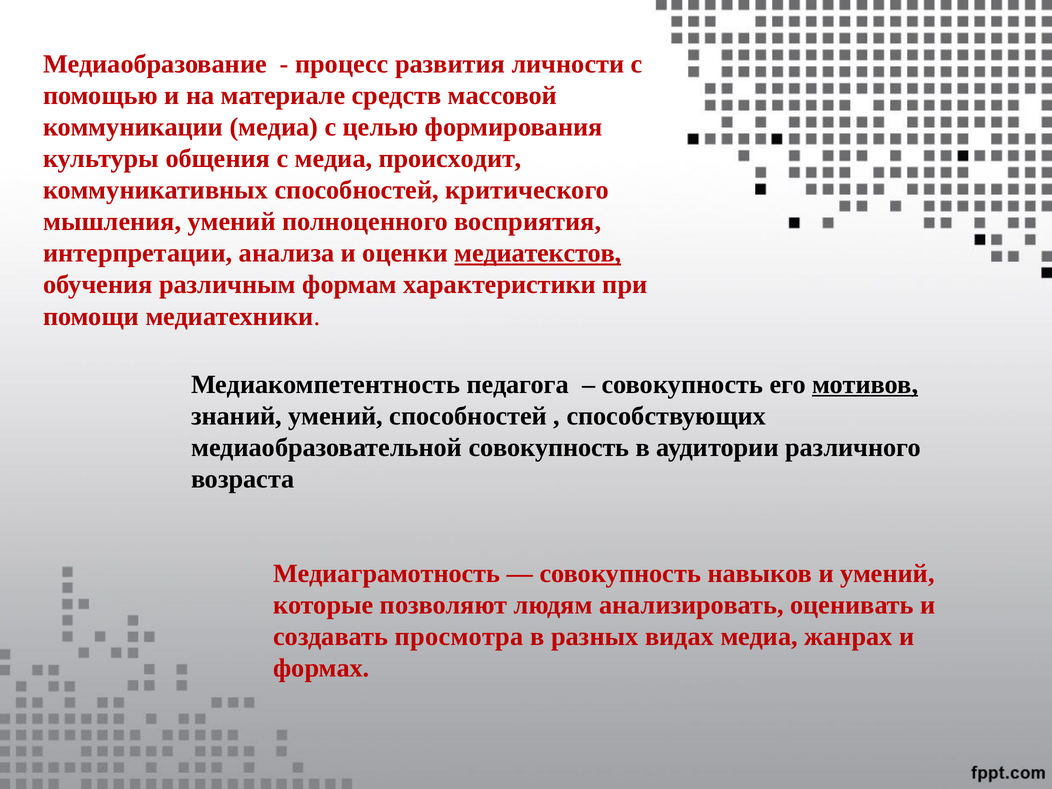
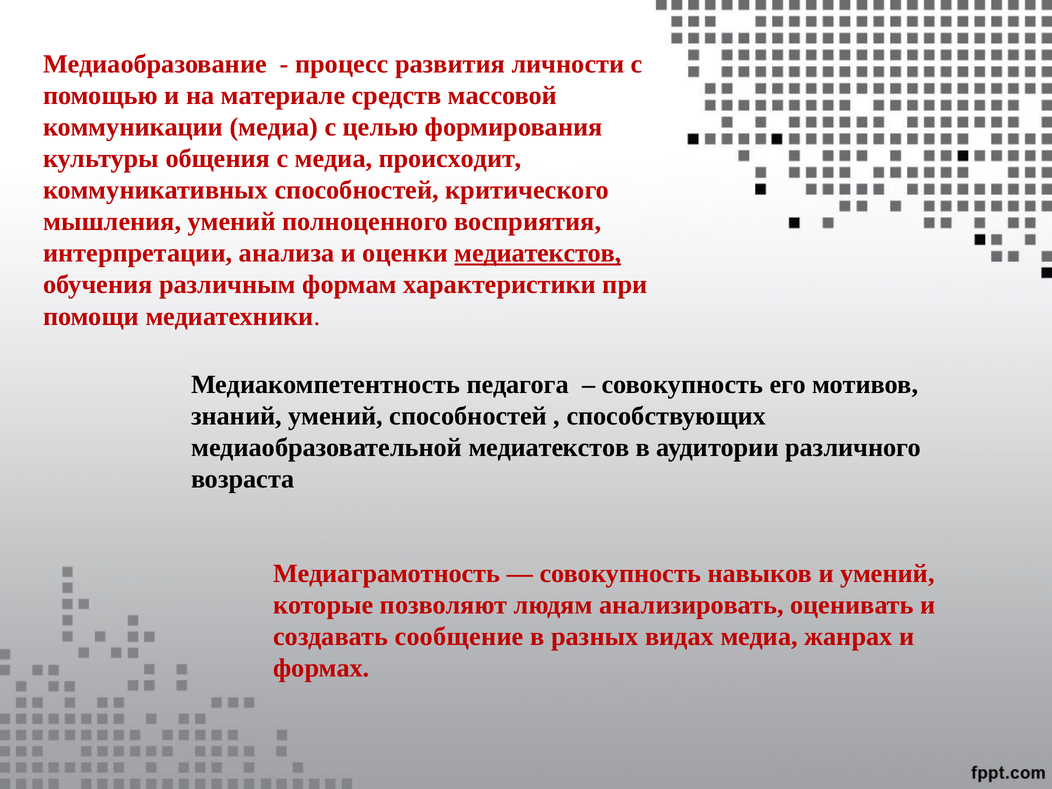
мотивов underline: present -> none
медиаобразовательной совокупность: совокупность -> медиатекстов
просмотра: просмотра -> сообщение
